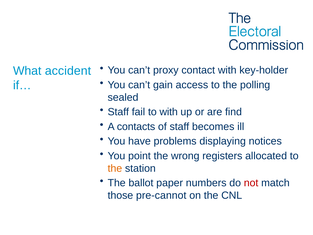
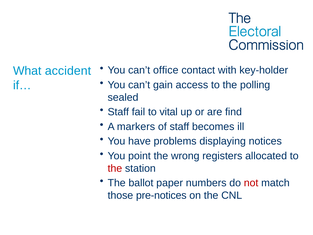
proxy: proxy -> office
to with: with -> vital
contacts: contacts -> markers
the at (115, 168) colour: orange -> red
pre-cannot: pre-cannot -> pre-notices
